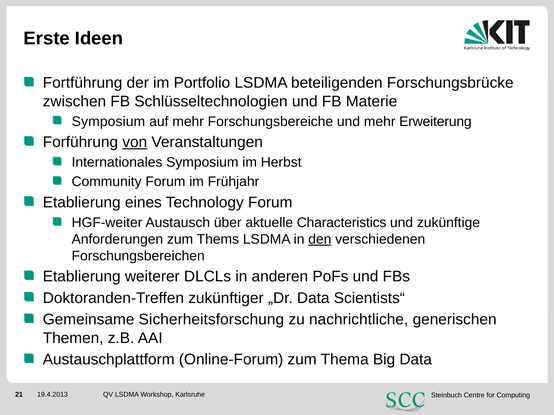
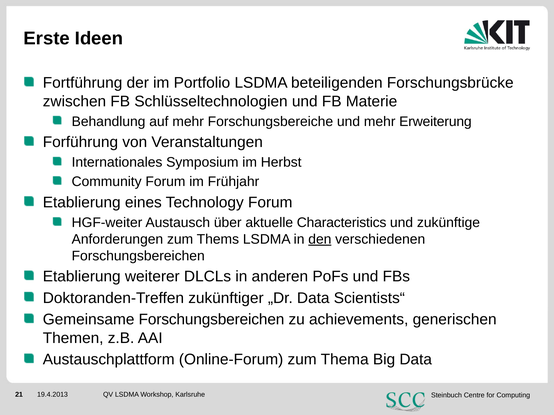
Symposium at (108, 122): Symposium -> Behandlung
von underline: present -> none
Gemeinsame Sicherheitsforschung: Sicherheitsforschung -> Forschungsbereichen
nachrichtliche: nachrichtliche -> achievements
